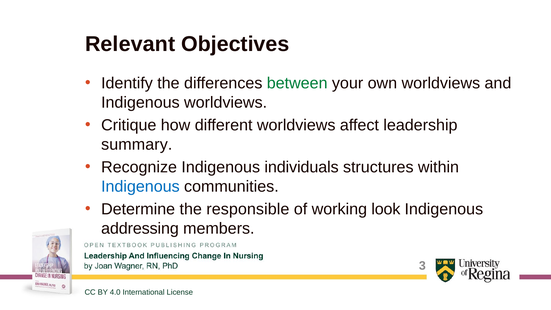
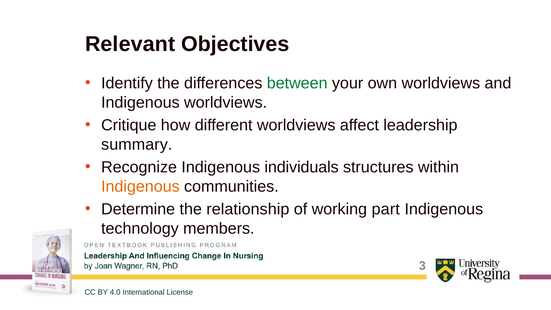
Indigenous at (140, 186) colour: blue -> orange
responsible: responsible -> relationship
look: look -> part
addressing: addressing -> technology
